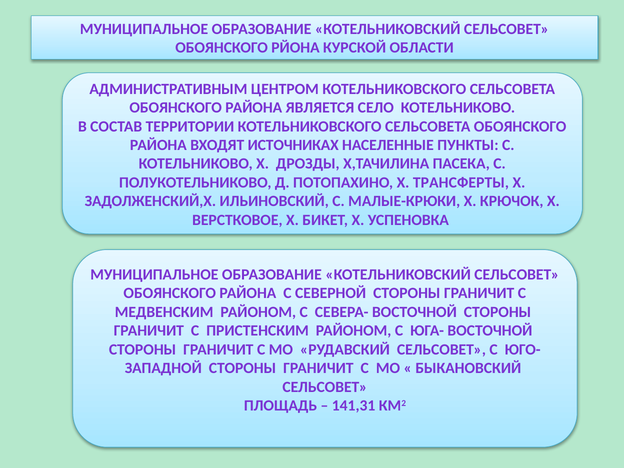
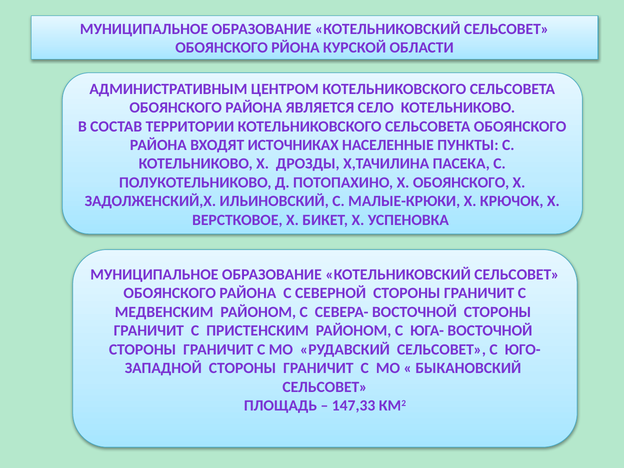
Х ТРАНСФЕРТЫ: ТРАНСФЕРТЫ -> ОБОЯНСКОГО
141,31: 141,31 -> 147,33
